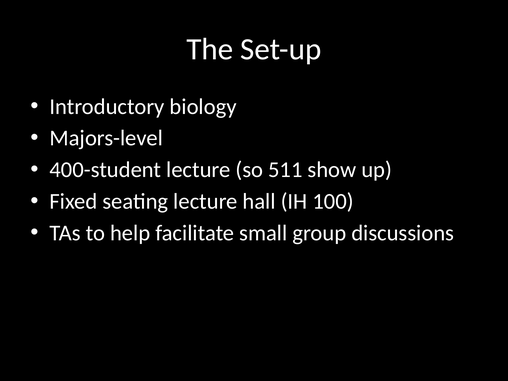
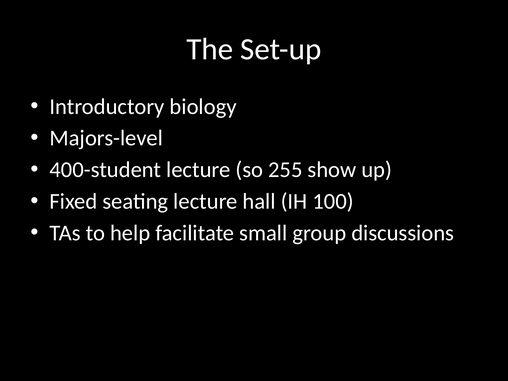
511: 511 -> 255
